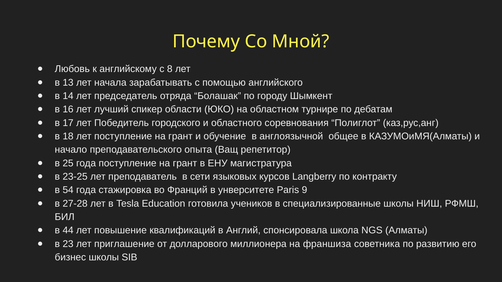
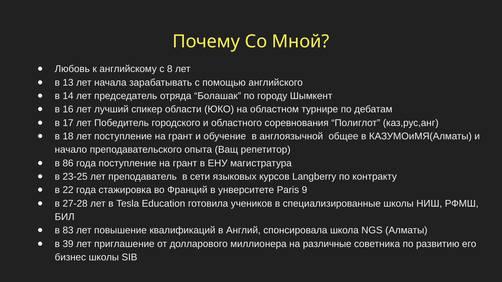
25: 25 -> 86
54: 54 -> 22
44: 44 -> 83
23: 23 -> 39
франшиза: франшиза -> различные
